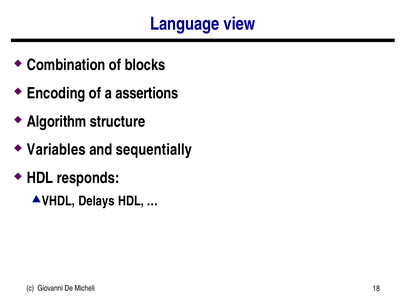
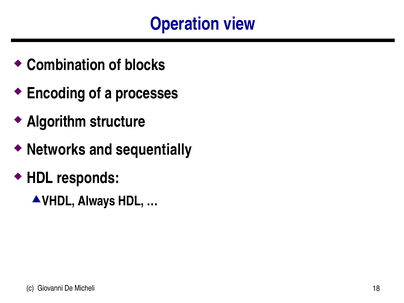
Language: Language -> Operation
assertions: assertions -> processes
Variables: Variables -> Networks
Delays: Delays -> Always
